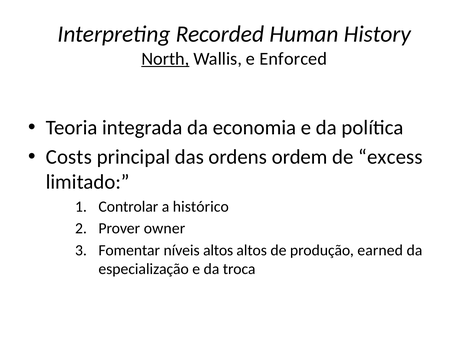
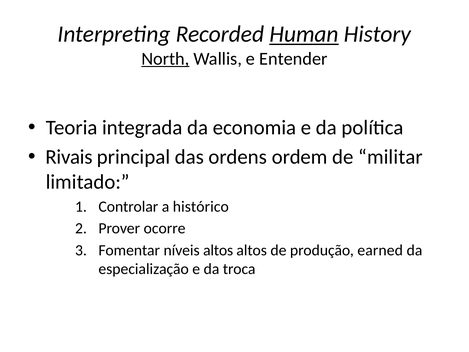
Human underline: none -> present
Enforced: Enforced -> Entender
Costs: Costs -> Rivais
excess: excess -> militar
owner: owner -> ocorre
